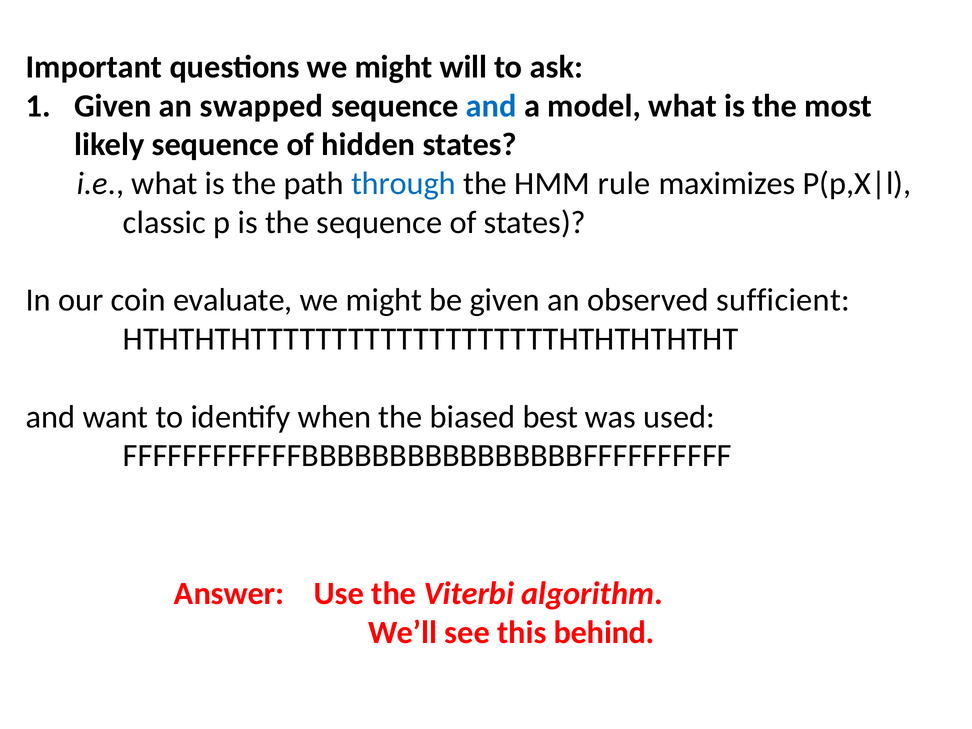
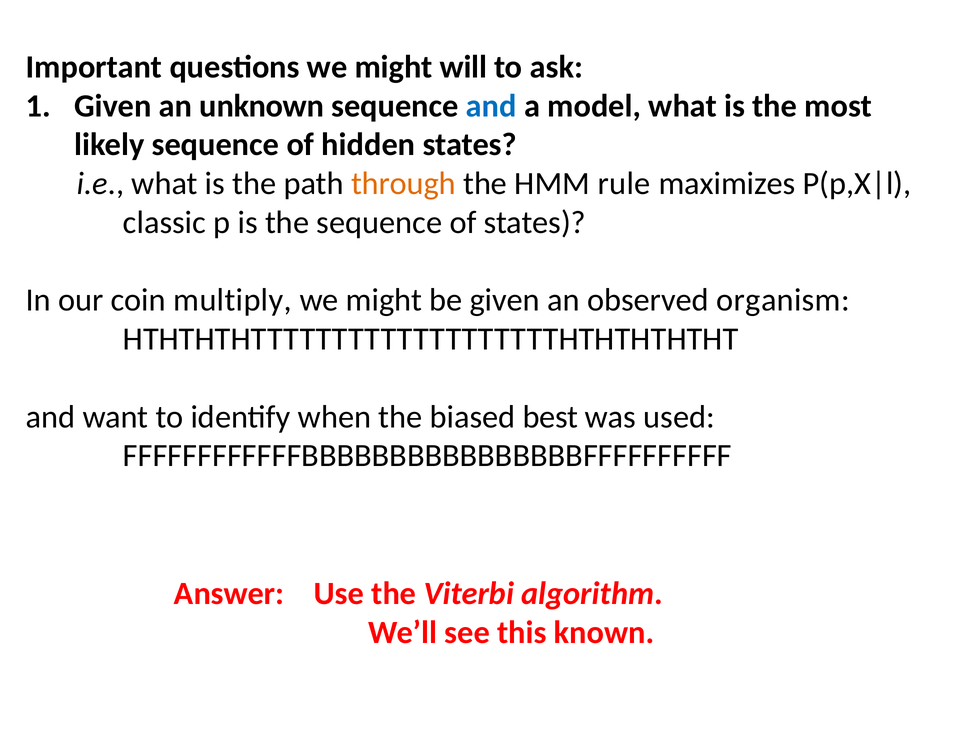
swapped: swapped -> unknown
through colour: blue -> orange
evaluate: evaluate -> multiply
sufficient: sufficient -> organism
behind: behind -> known
